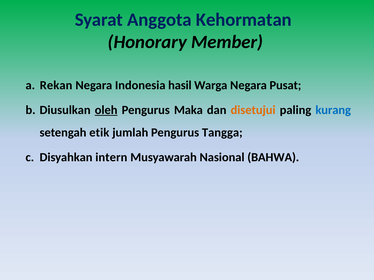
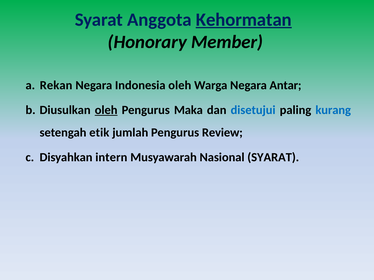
Kehormatan underline: none -> present
Indonesia hasil: hasil -> oleh
Pusat: Pusat -> Antar
disetujui colour: orange -> blue
Tangga: Tangga -> Review
Nasional BAHWA: BAHWA -> SYARAT
